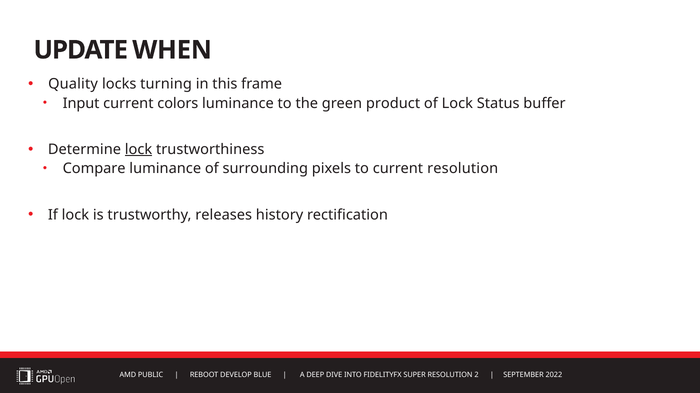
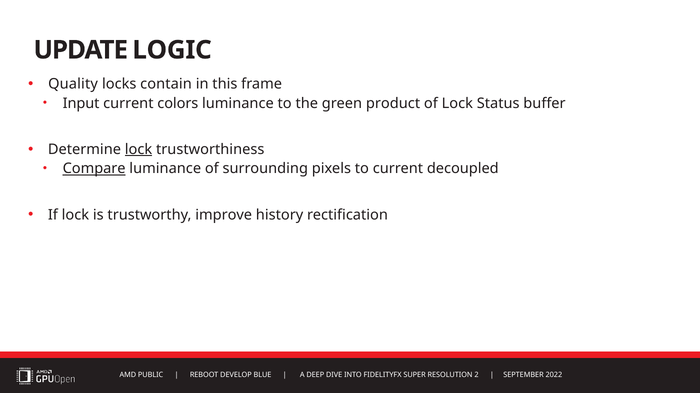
WHEN: WHEN -> LOGIC
turning: turning -> contain
Compare underline: none -> present
current resolution: resolution -> decoupled
releases: releases -> improve
